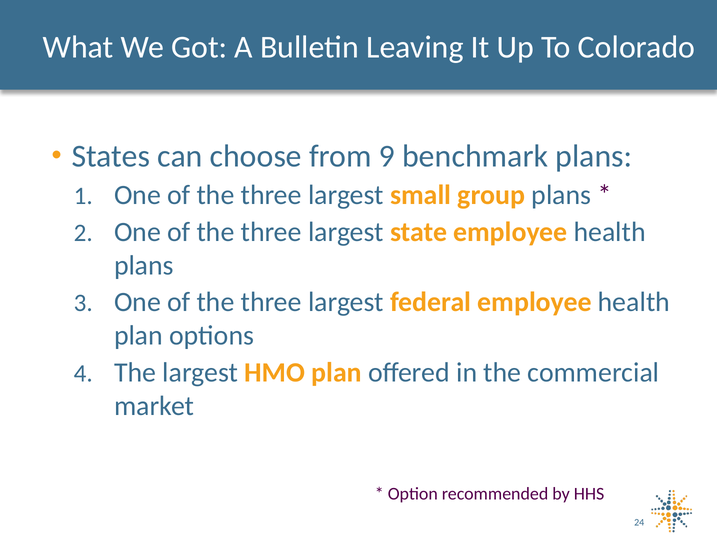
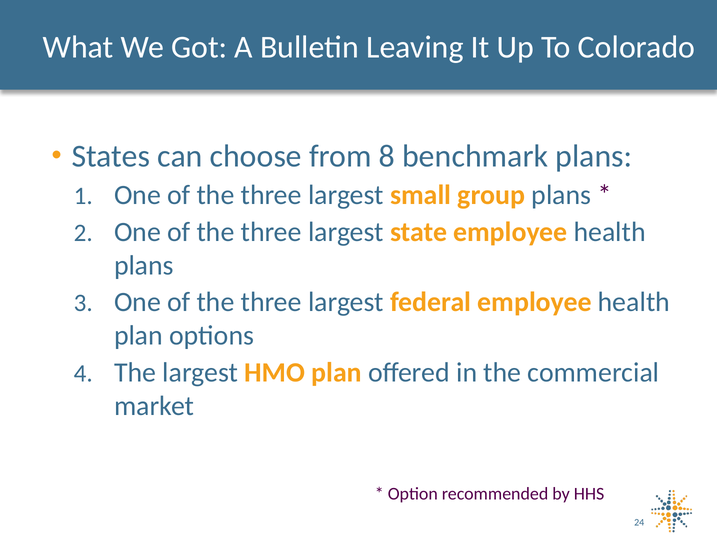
9: 9 -> 8
